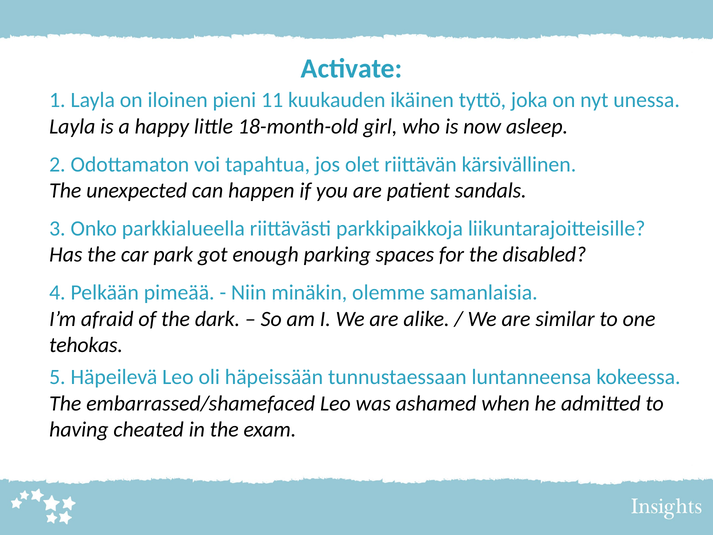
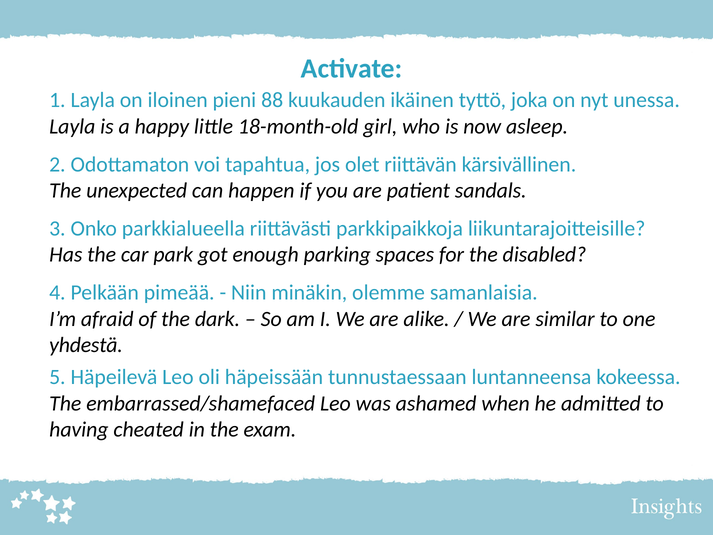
11: 11 -> 88
tehokas: tehokas -> yhdestä
